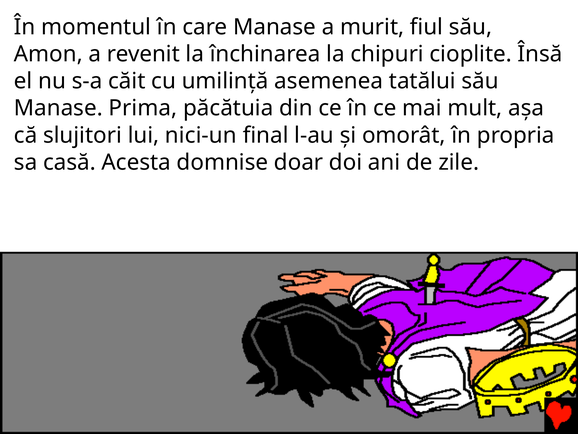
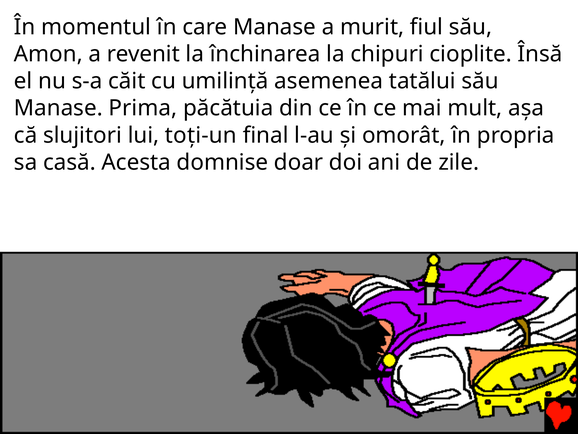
nici-un: nici-un -> toți-un
